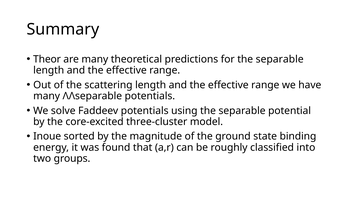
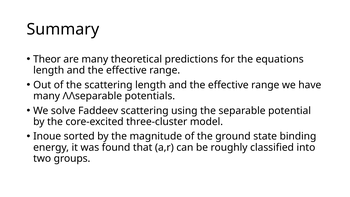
for the separable: separable -> equations
Faddeev potentials: potentials -> scattering
